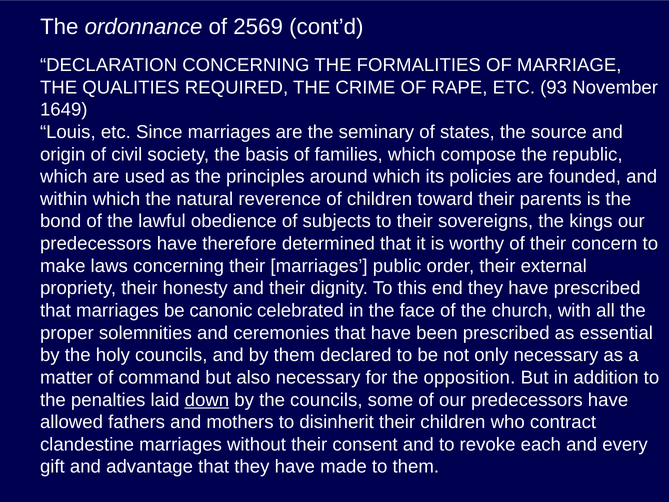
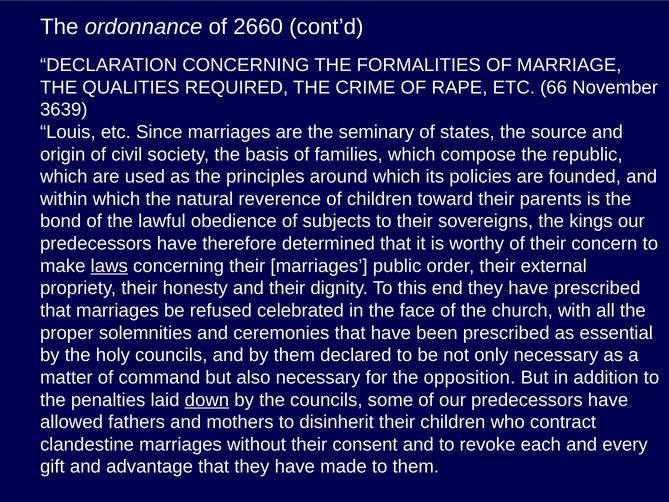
2569: 2569 -> 2660
93: 93 -> 66
1649: 1649 -> 3639
laws underline: none -> present
canonic: canonic -> refused
